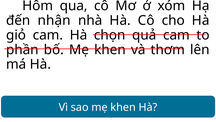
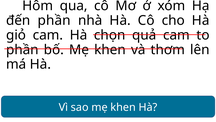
đến nhận: nhận -> phần
